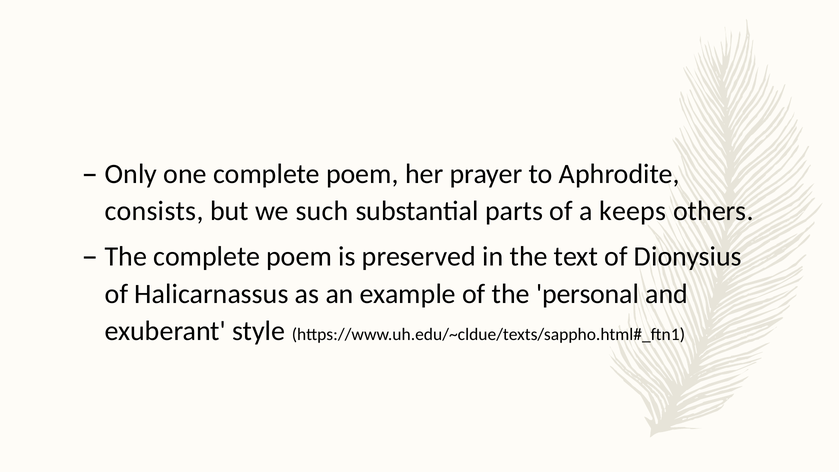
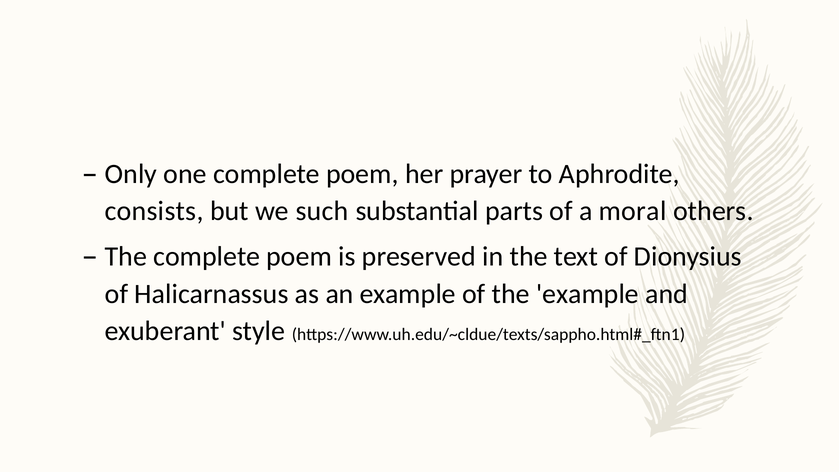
keeps: keeps -> moral
the personal: personal -> example
